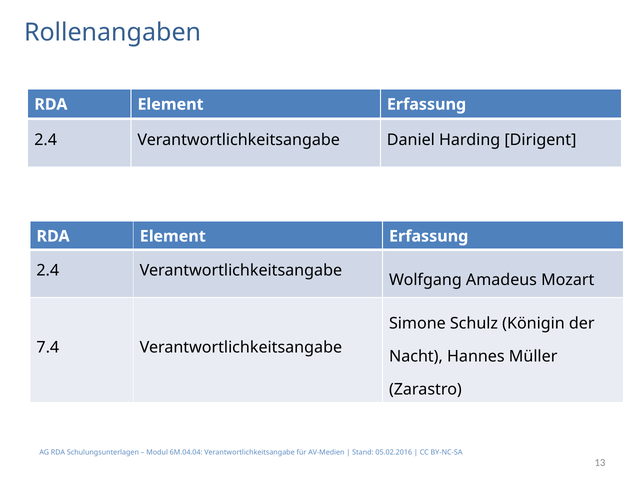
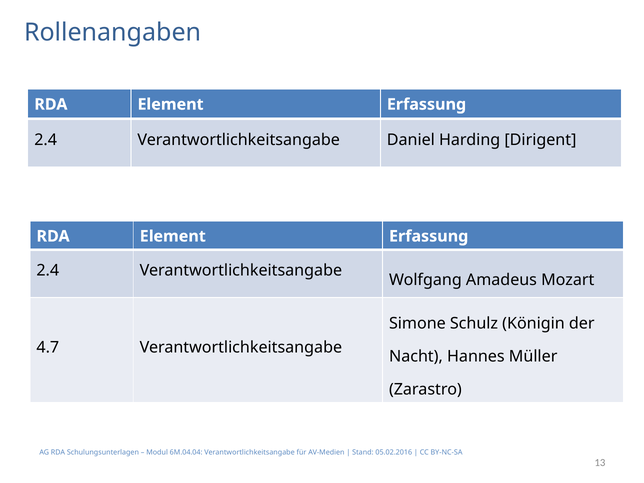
7.4: 7.4 -> 4.7
